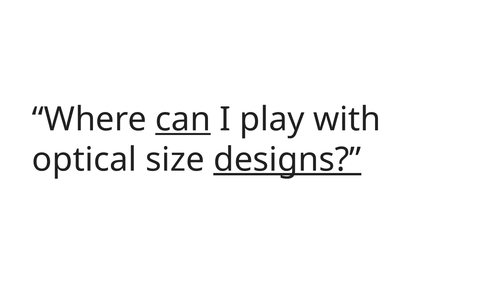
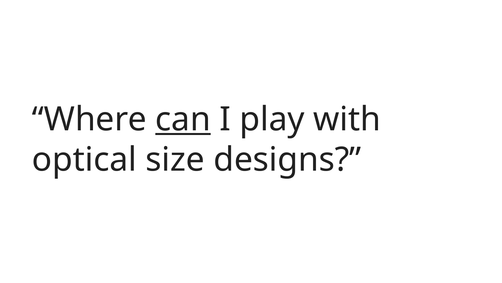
designs underline: present -> none
